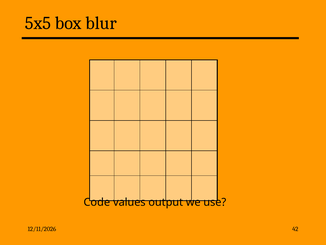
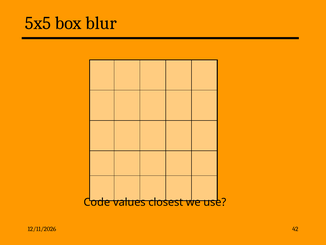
output: output -> closest
